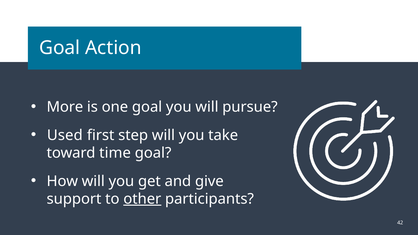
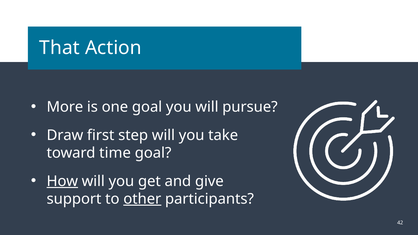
Goal at (60, 48): Goal -> That
Used: Used -> Draw
How underline: none -> present
